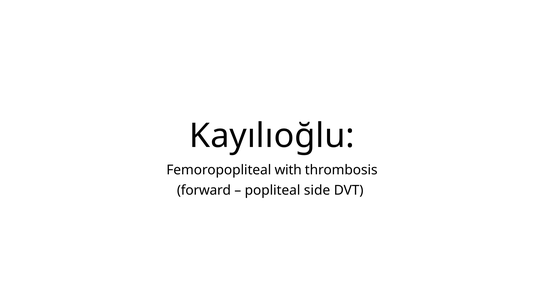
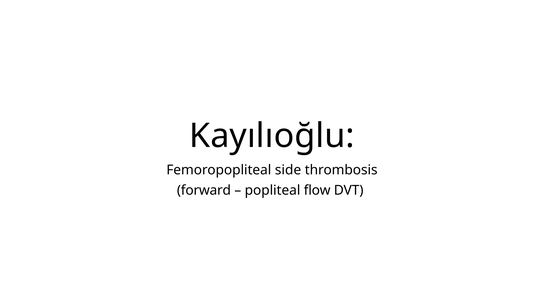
with: with -> side
side: side -> flow
